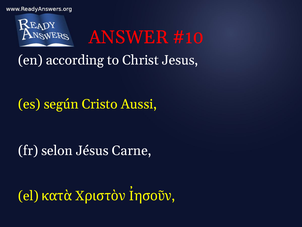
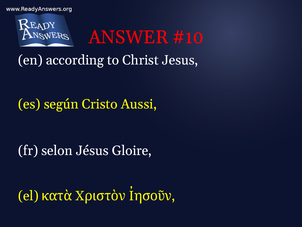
Carne: Carne -> Gloire
